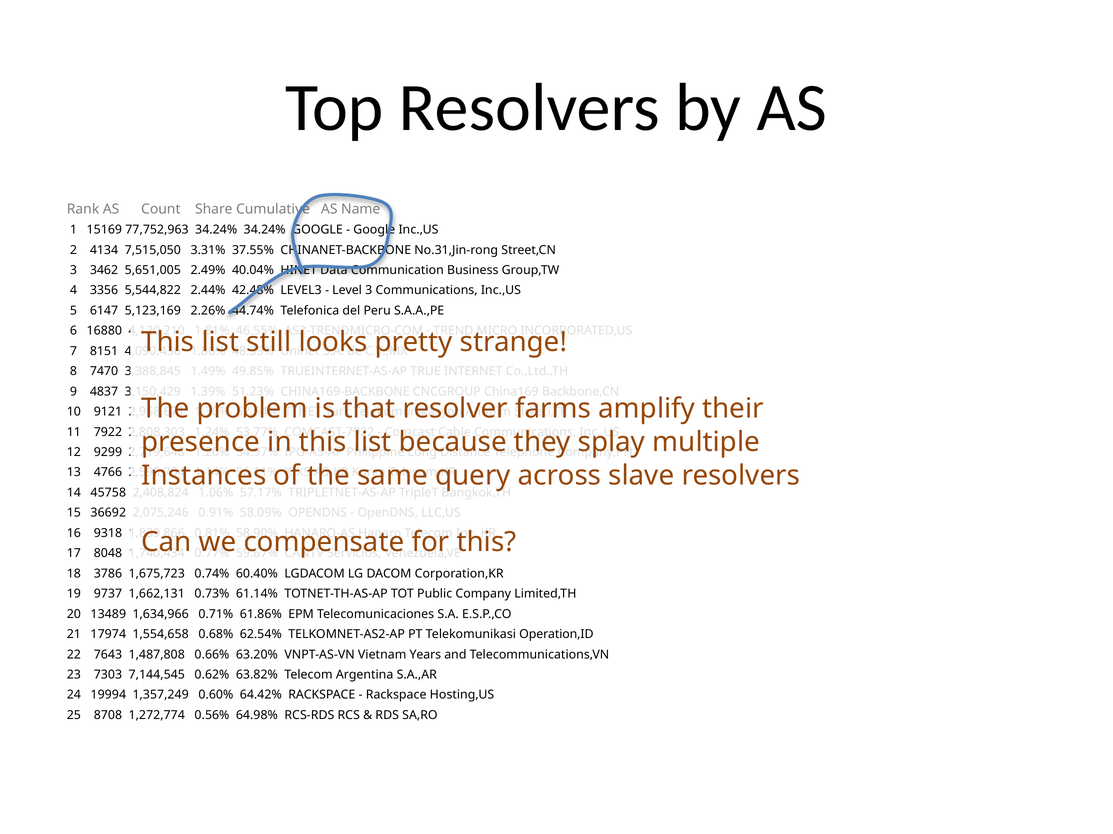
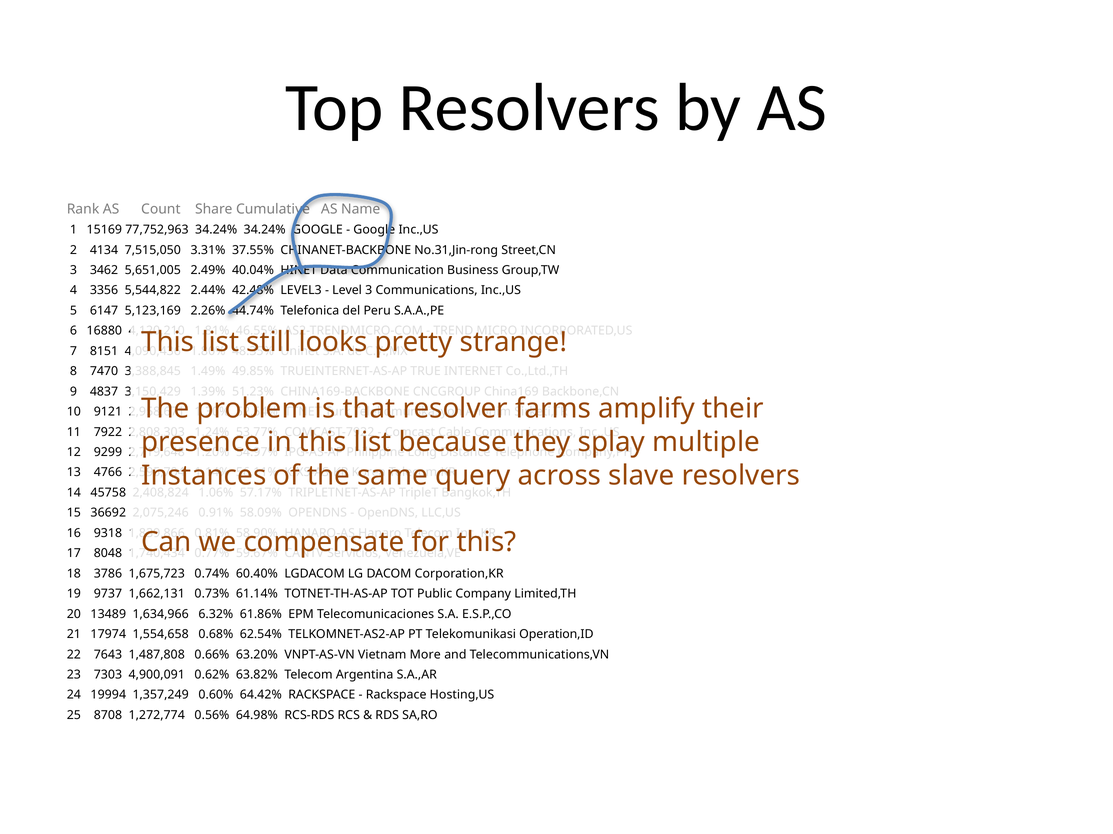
0.71%: 0.71% -> 6.32%
Years: Years -> More
7,144,545: 7,144,545 -> 4,900,091
